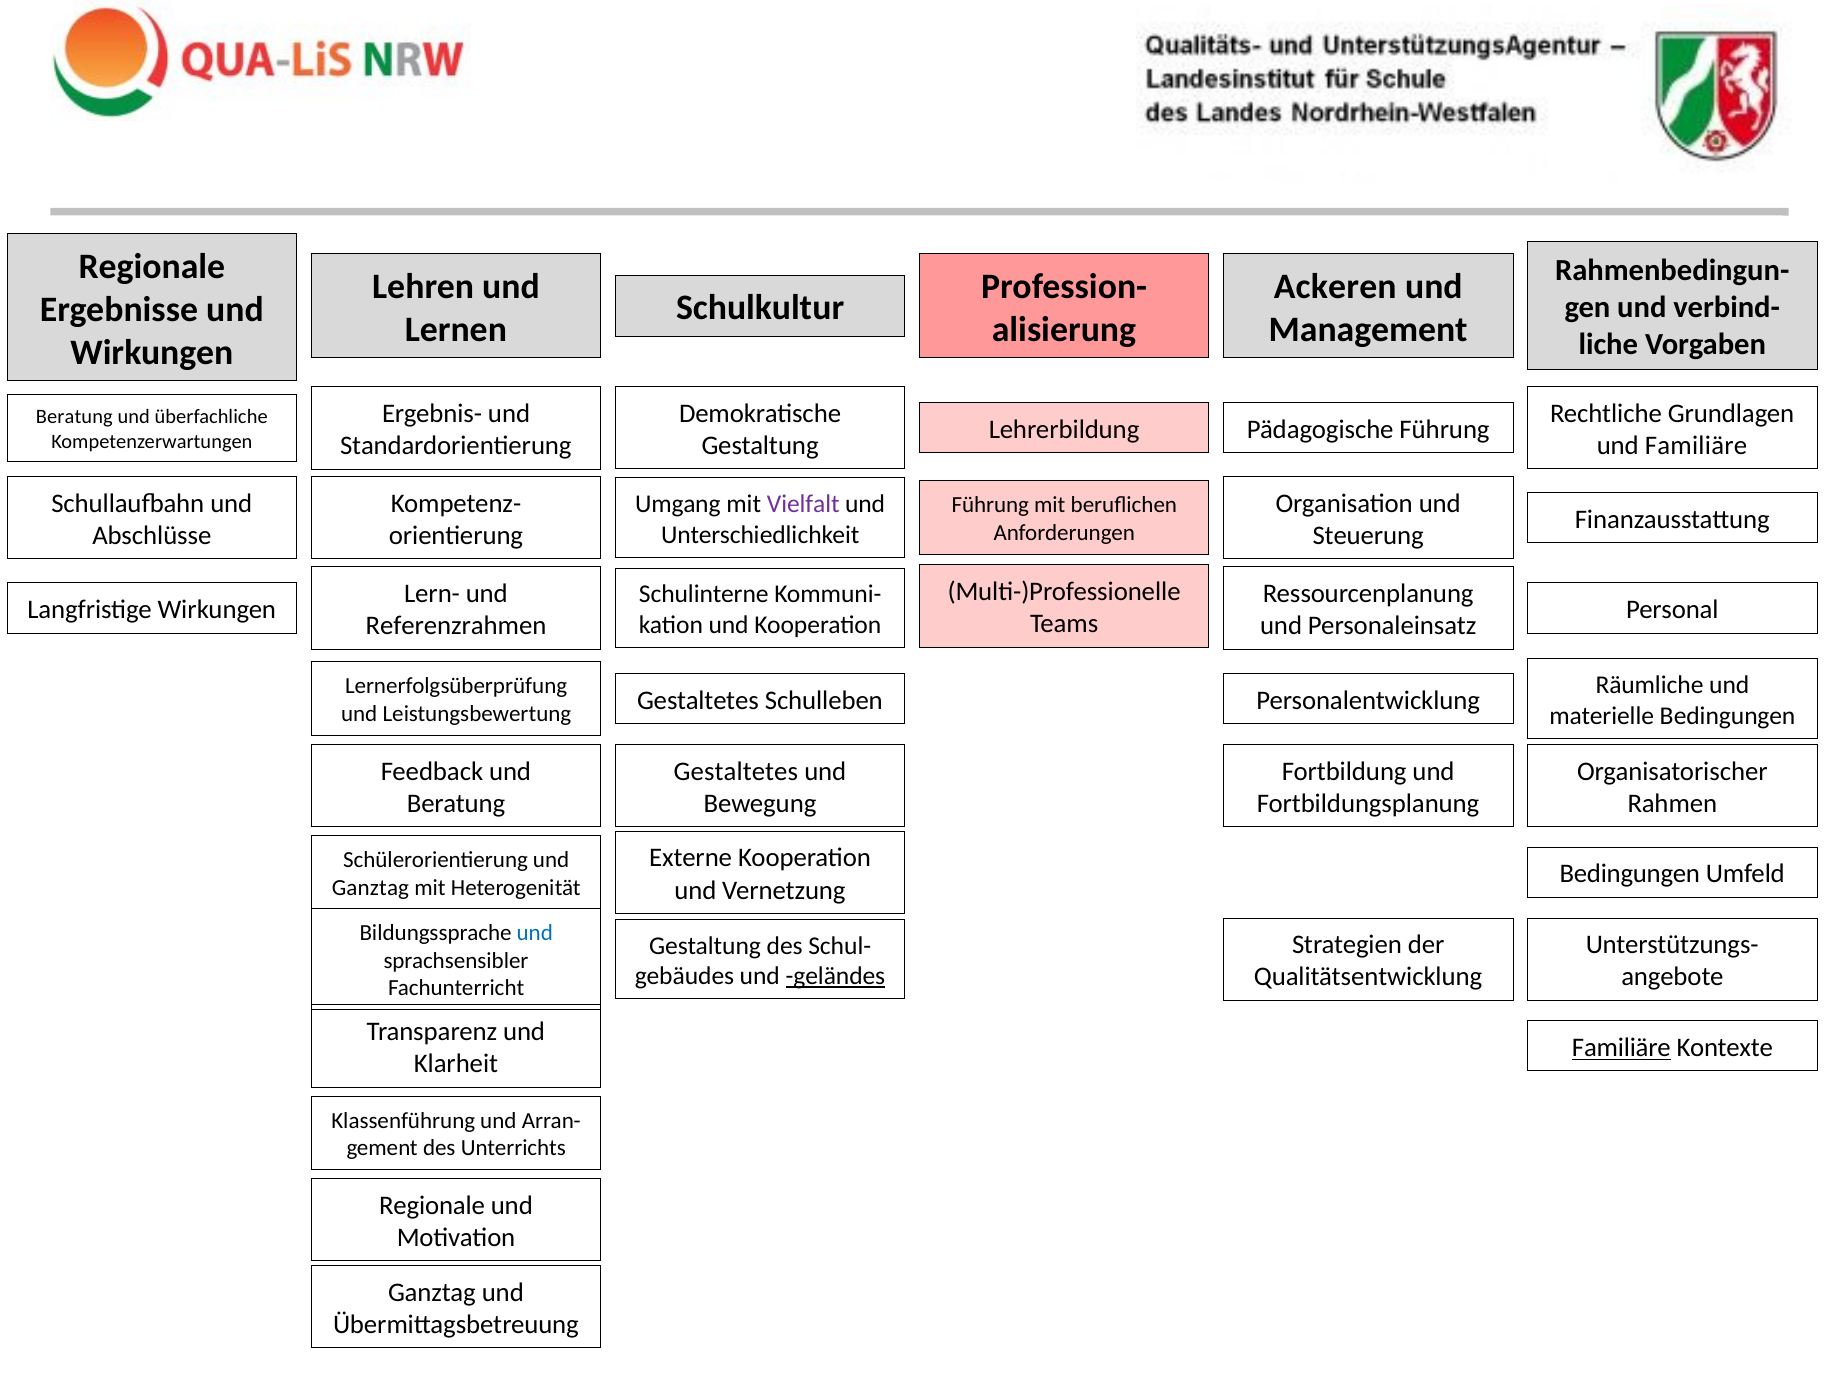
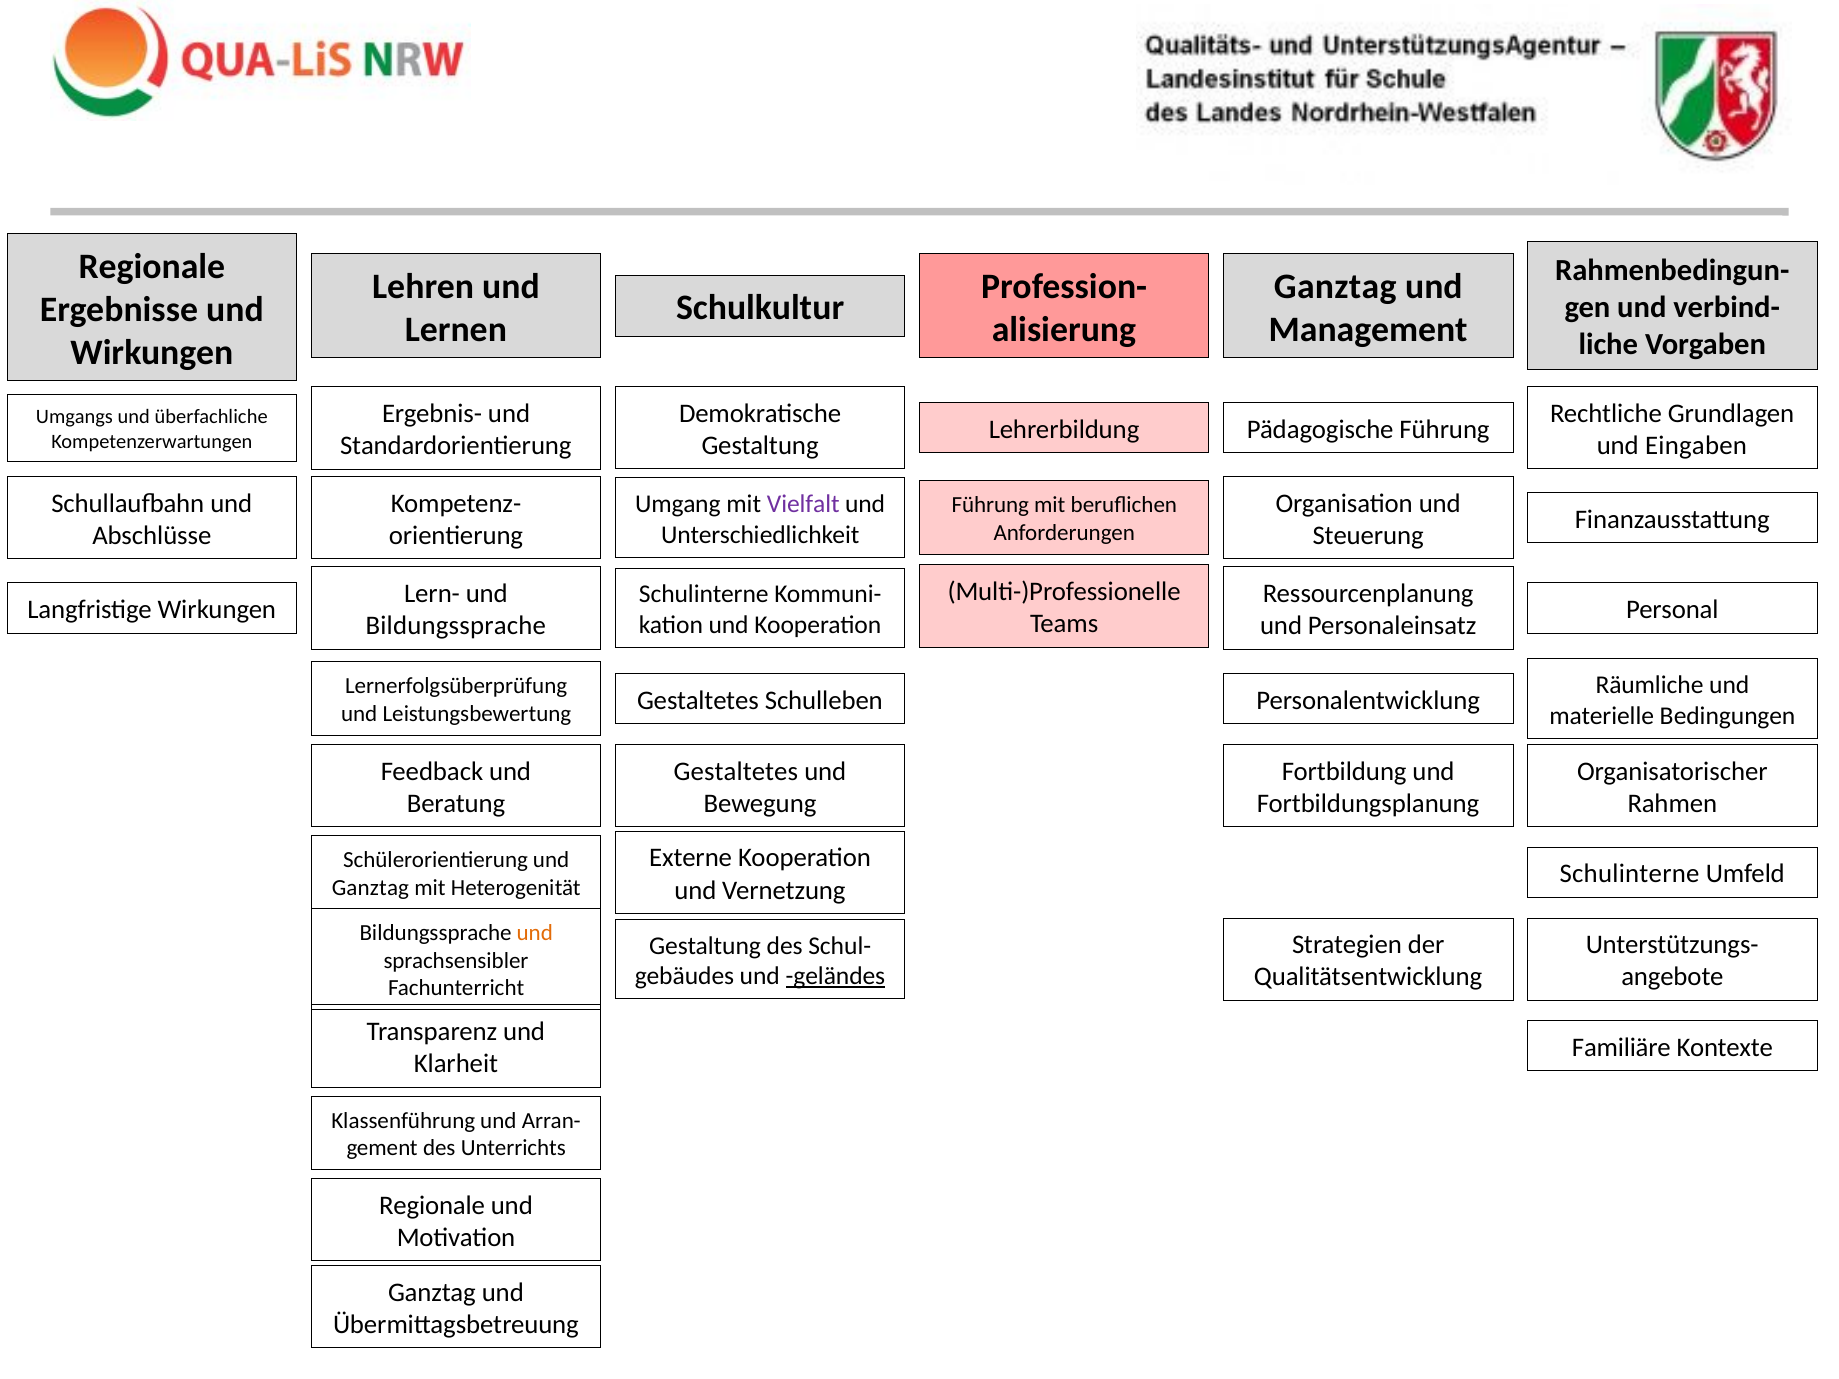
Ackeren at (1335, 286): Ackeren -> Ganztag
Beratung at (74, 417): Beratung -> Umgangs
und Familiäre: Familiäre -> Eingaben
Referenzrahmen at (456, 626): Referenzrahmen -> Bildungssprache
Bedingungen at (1630, 874): Bedingungen -> Schulinterne
und at (535, 933) colour: blue -> orange
Familiäre at (1621, 1048) underline: present -> none
